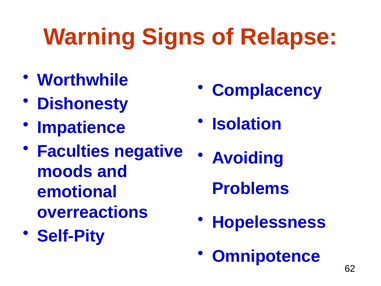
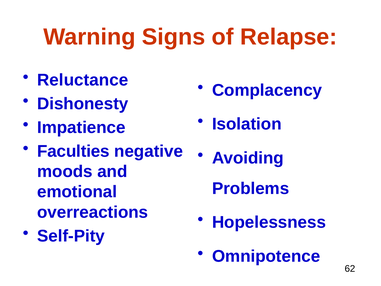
Worthwhile: Worthwhile -> Reluctance
